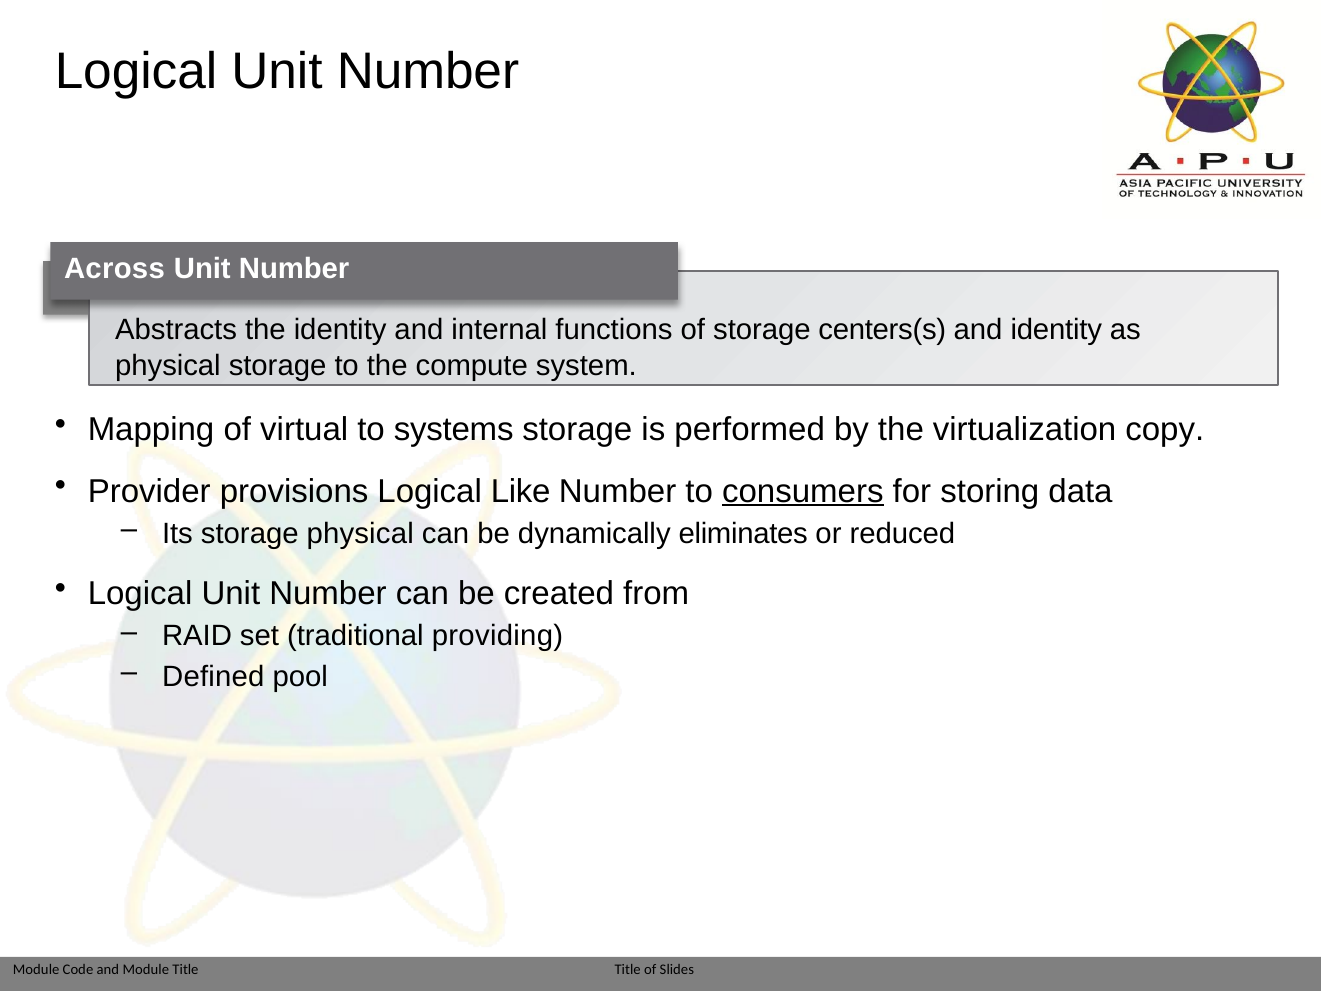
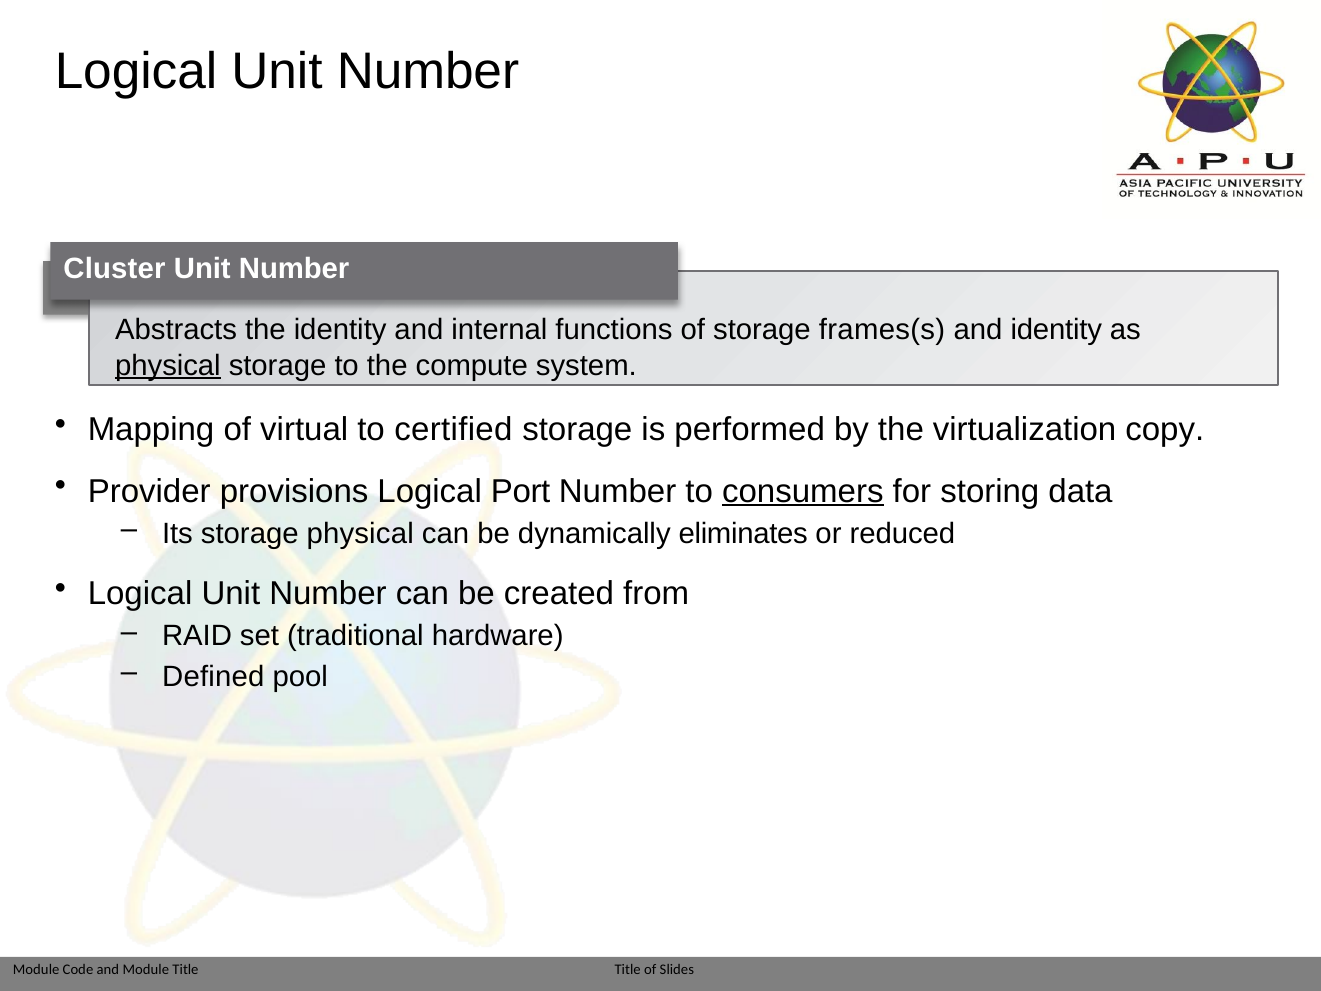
Across: Across -> Cluster
centers(s: centers(s -> frames(s
physical at (168, 365) underline: none -> present
systems: systems -> certified
Like: Like -> Port
providing: providing -> hardware
